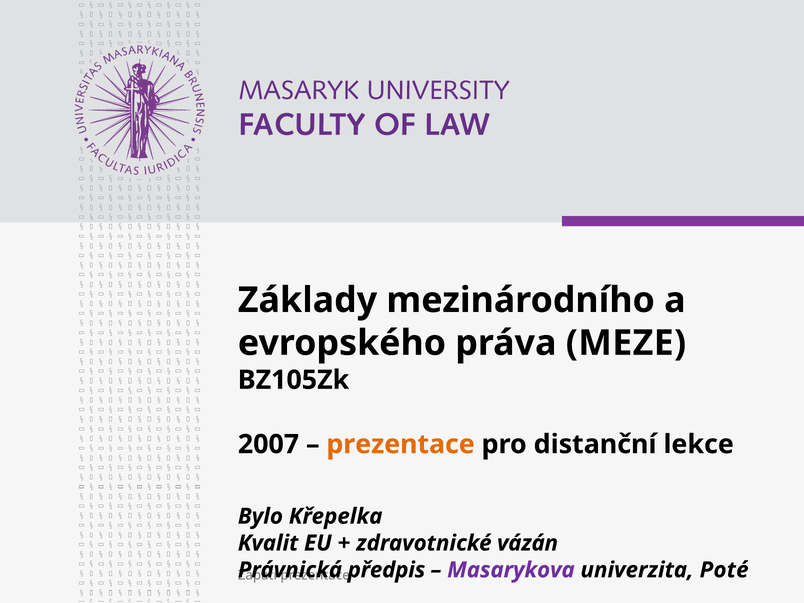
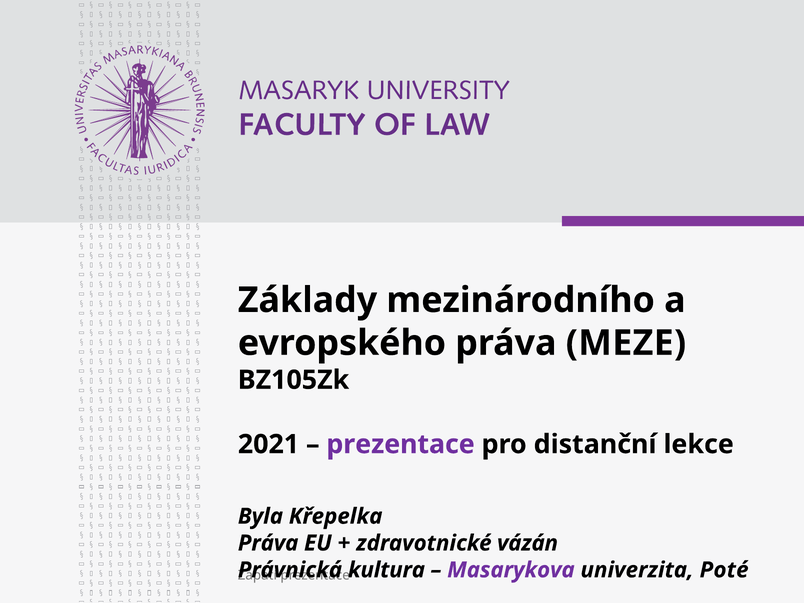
2007: 2007 -> 2021
prezentace at (401, 444) colour: orange -> purple
Bylo: Bylo -> Byla
Kvalit at (268, 543): Kvalit -> Práva
předpis: předpis -> kultura
